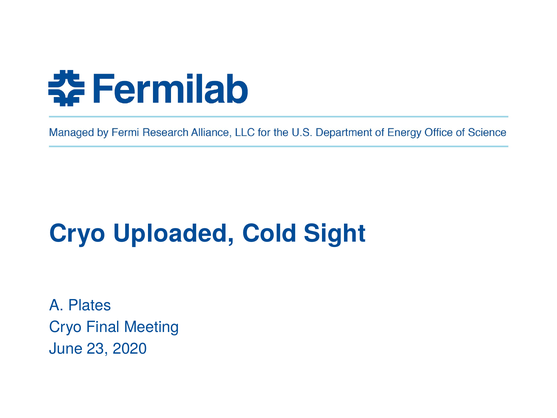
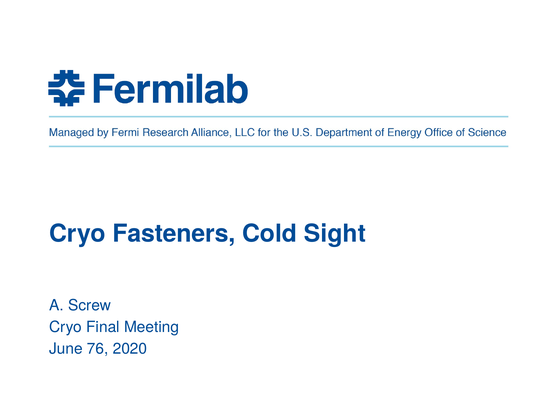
Uploaded: Uploaded -> Fasteners
Plates: Plates -> Screw
23: 23 -> 76
